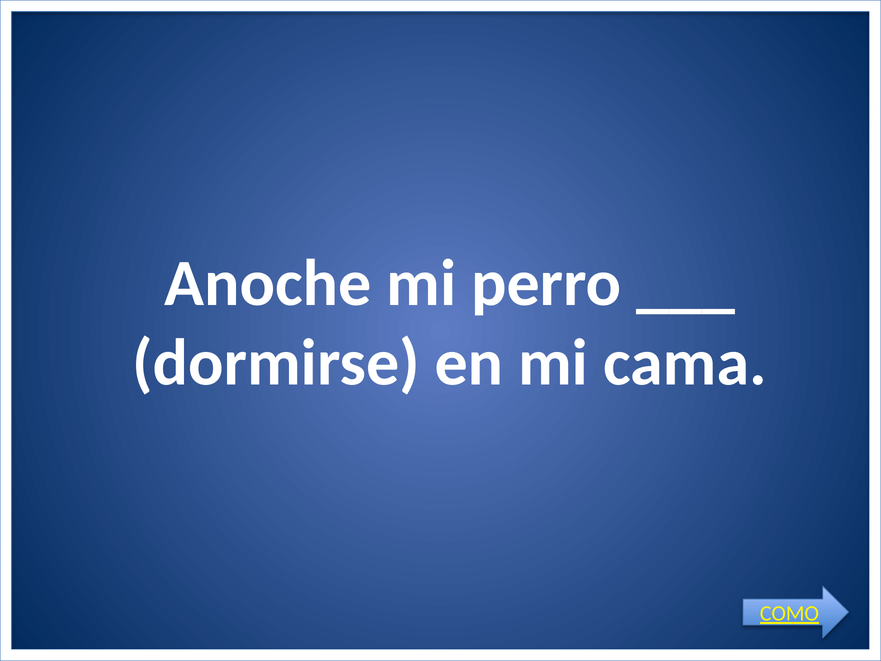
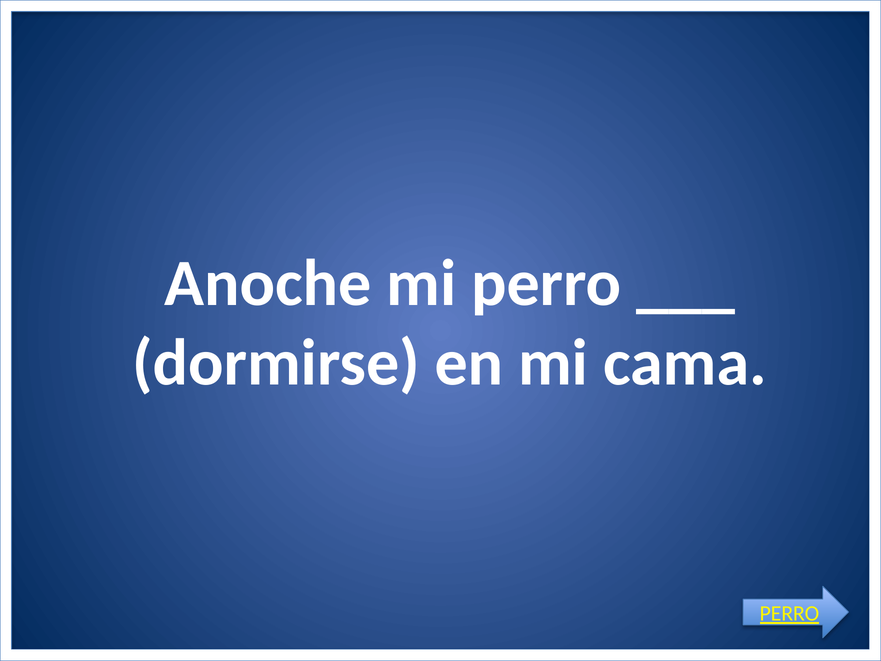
COMO at (789, 613): COMO -> PERRO
